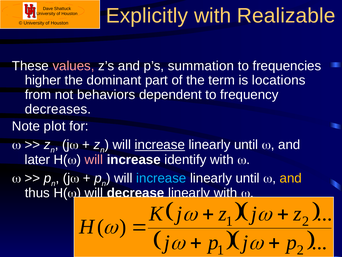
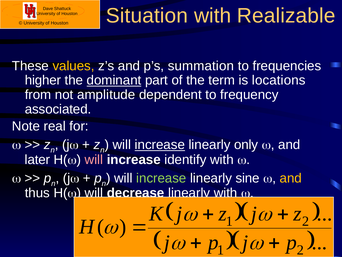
Explicitly: Explicitly -> Situation
values colour: pink -> yellow
dominant underline: none -> present
behaviors: behaviors -> amplitude
decreases: decreases -> associated
plot: plot -> real
until at (246, 145): until -> only
increase at (161, 178) colour: light blue -> light green
until at (248, 178): until -> sine
